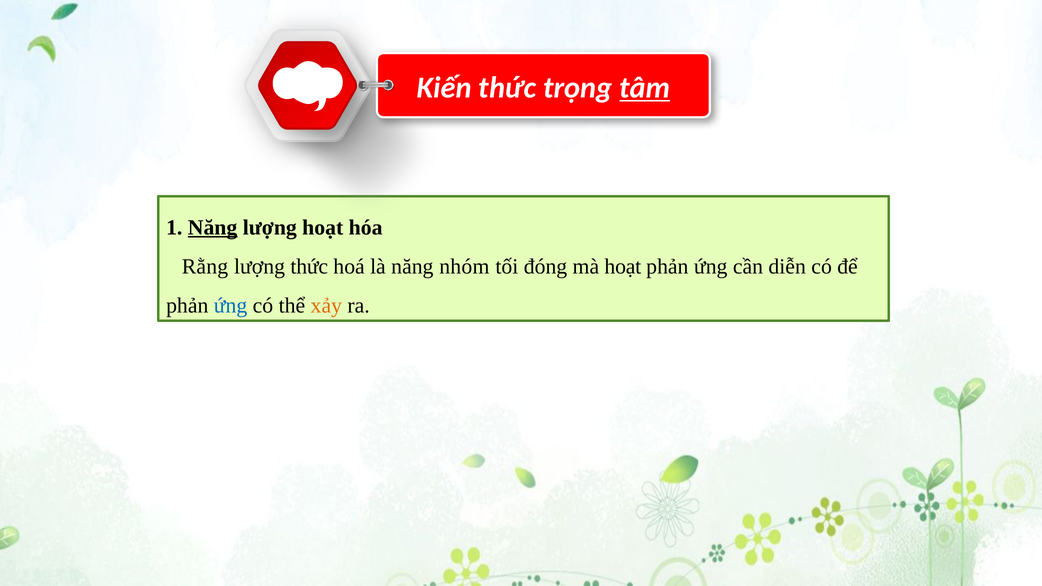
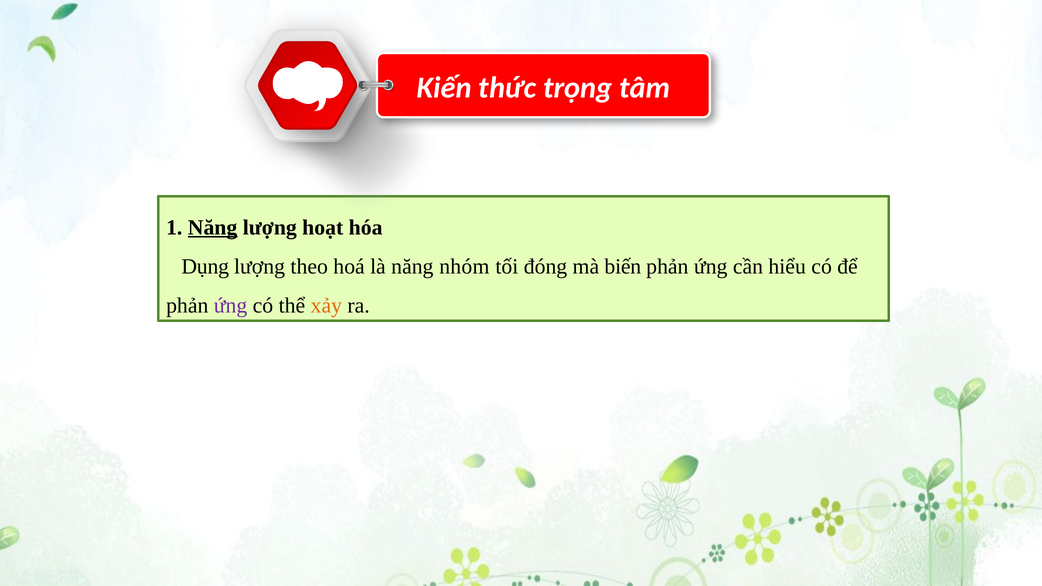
tâm underline: present -> none
Rằng: Rằng -> Dụng
lượng thức: thức -> theo
mà hoạt: hoạt -> biến
diễn: diễn -> hiểu
ứng at (231, 306) colour: blue -> purple
